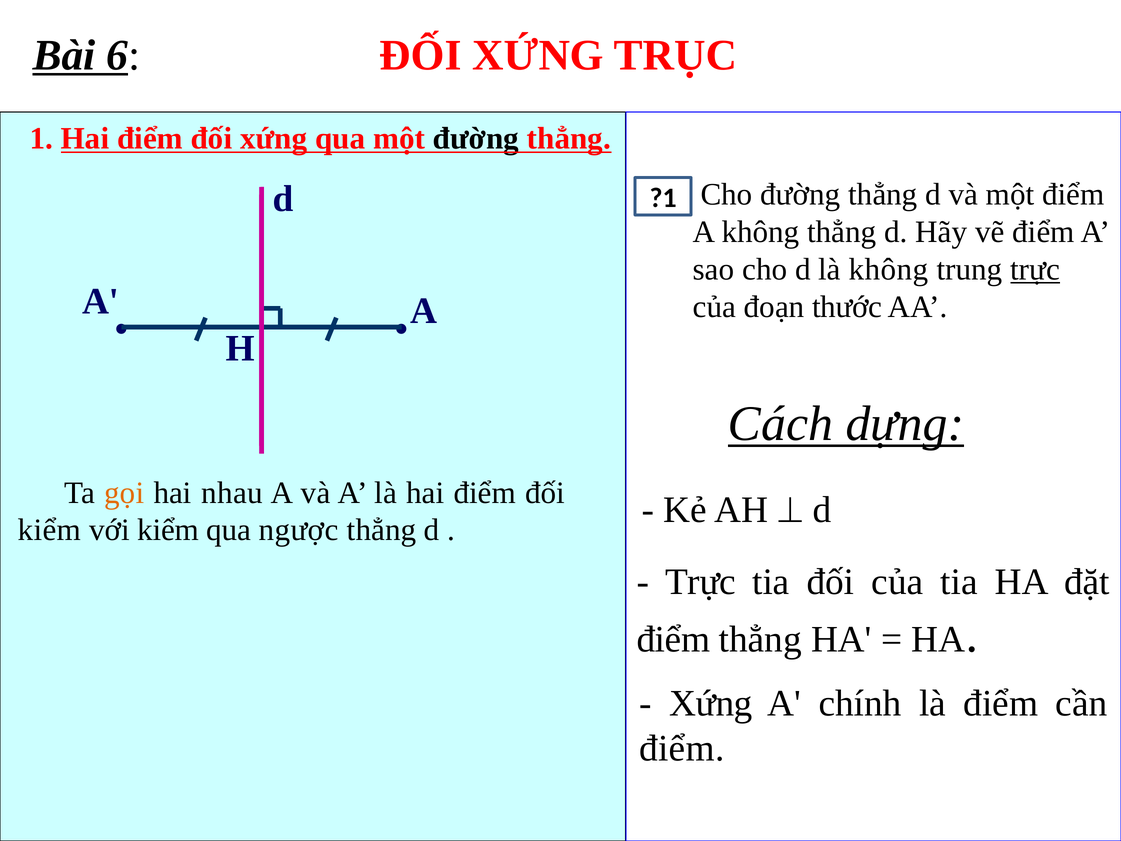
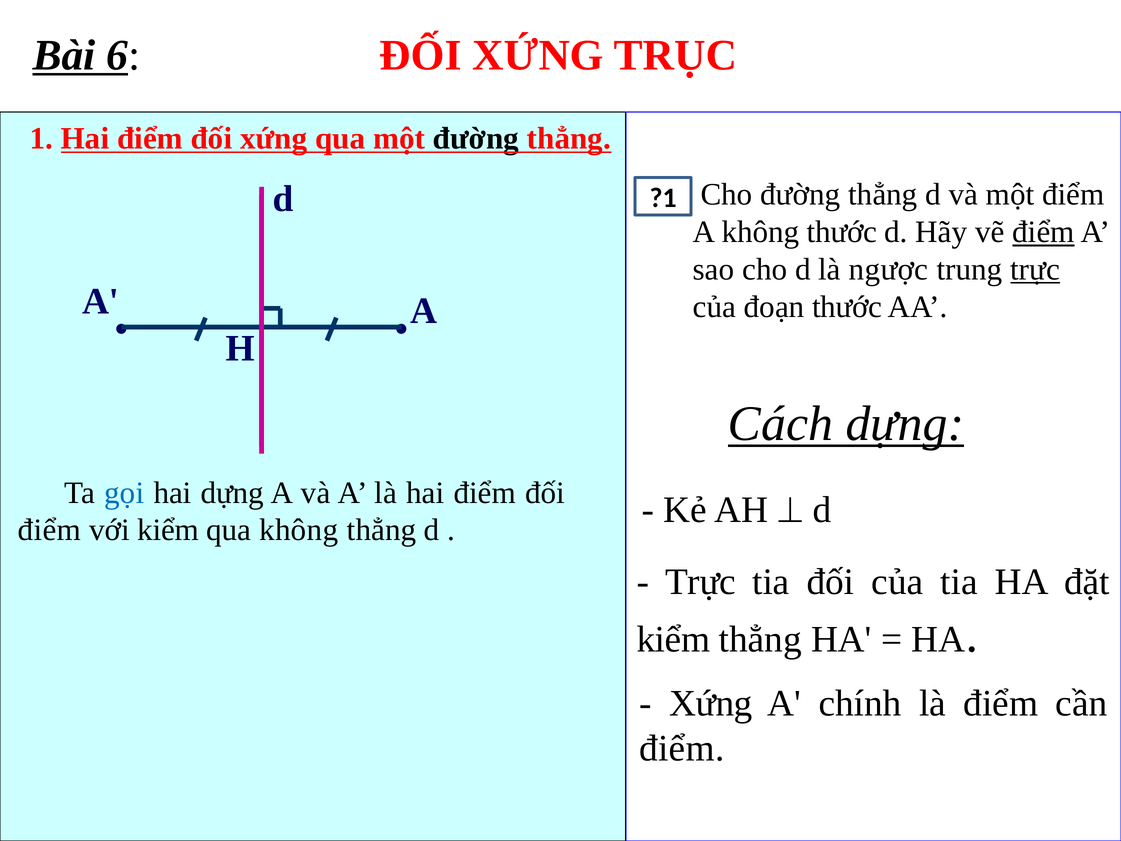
không thẳng: thẳng -> thước
điểm at (1043, 232) underline: none -> present
là không: không -> ngược
gọi colour: orange -> blue
hai nhau: nhau -> dựng
kiểm at (49, 530): kiểm -> điểm
qua ngược: ngược -> không
điểm at (673, 639): điểm -> kiểm
